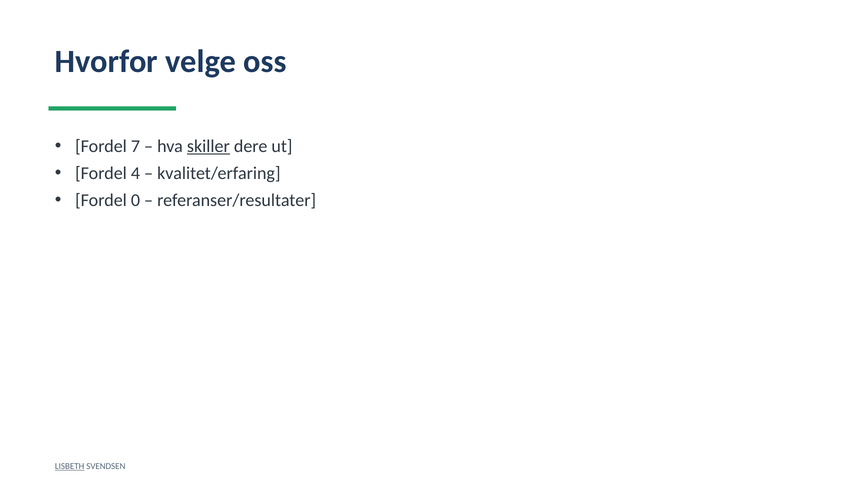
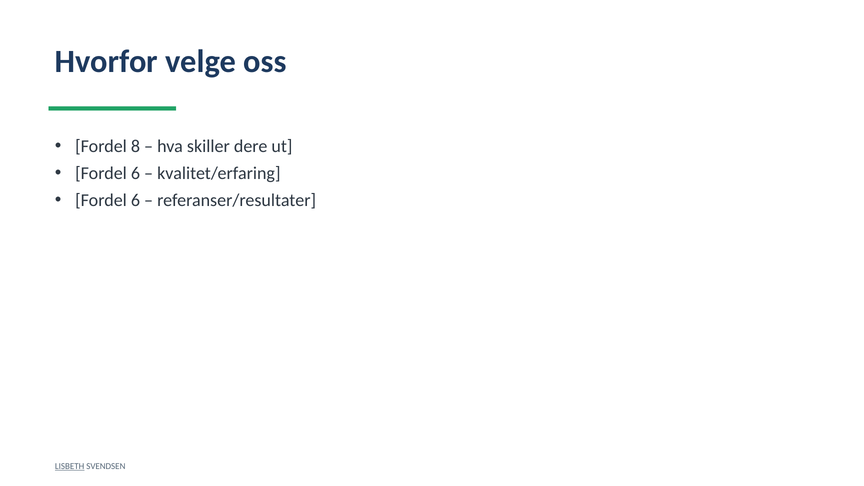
7: 7 -> 8
skiller underline: present -> none
4 at (135, 173): 4 -> 6
0 at (135, 200): 0 -> 6
